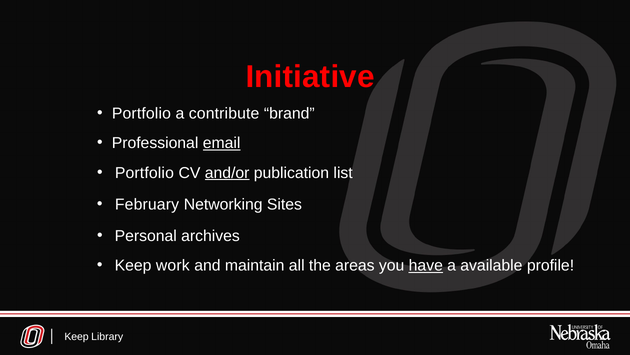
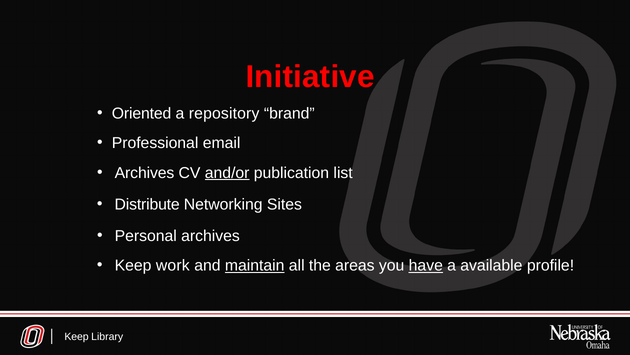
Portfolio at (141, 113): Portfolio -> Oriented
contribute: contribute -> repository
email underline: present -> none
Portfolio at (144, 173): Portfolio -> Archives
February: February -> Distribute
maintain underline: none -> present
